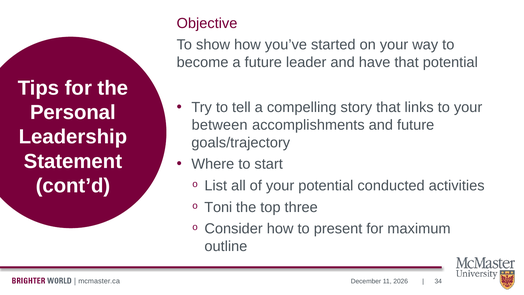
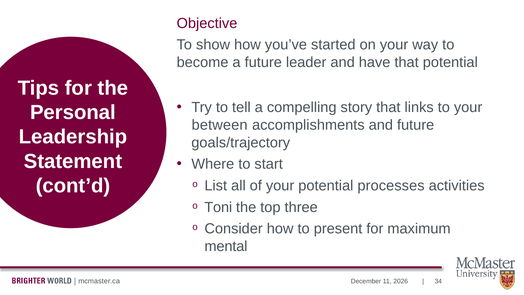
conducted: conducted -> processes
outline: outline -> mental
